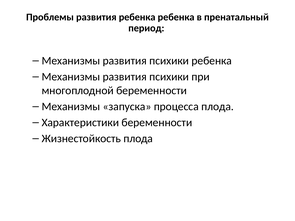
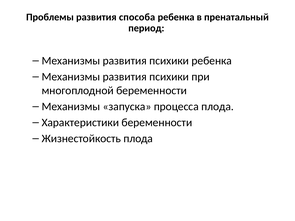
развития ребенка: ребенка -> способа
